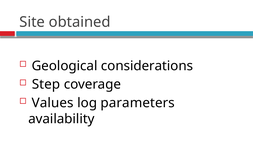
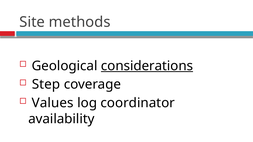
obtained: obtained -> methods
considerations underline: none -> present
parameters: parameters -> coordinator
